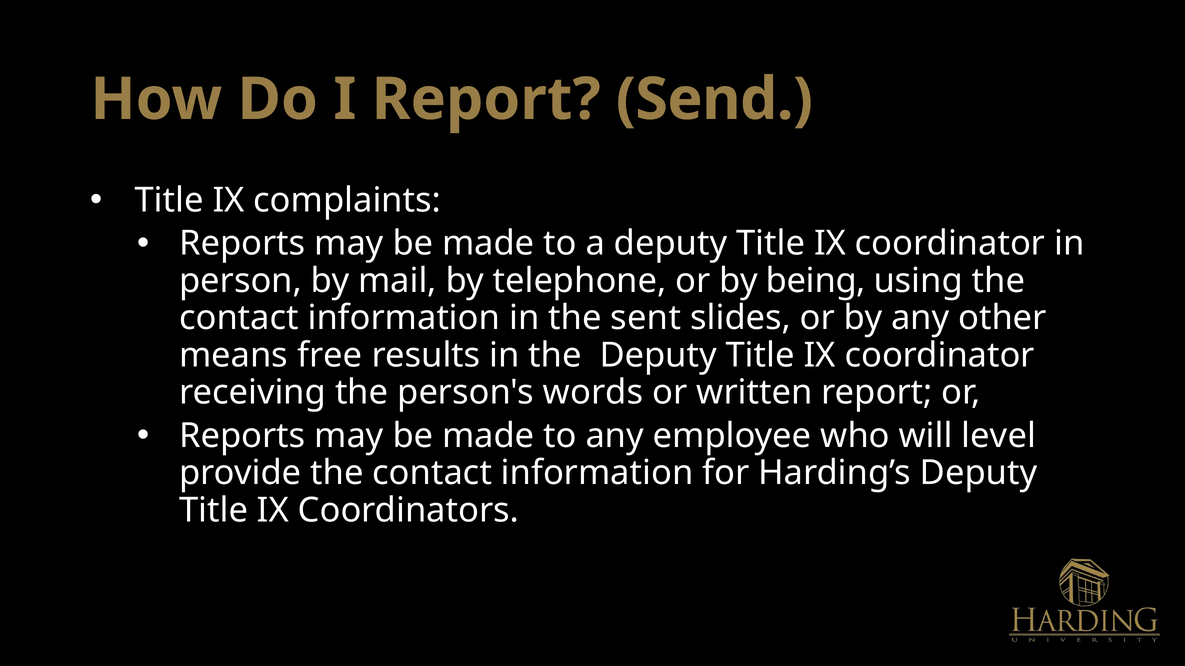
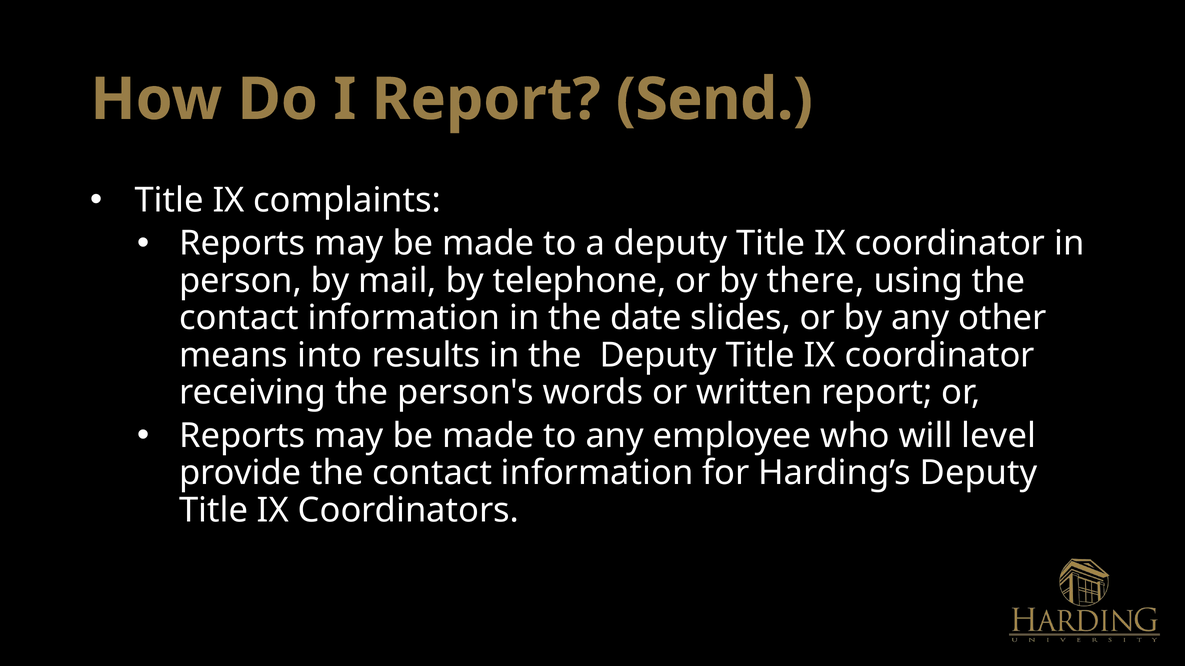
being: being -> there
sent: sent -> date
free: free -> into
